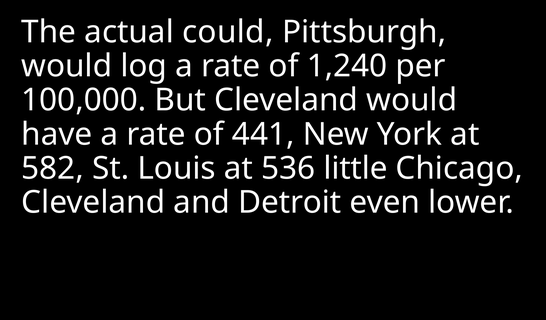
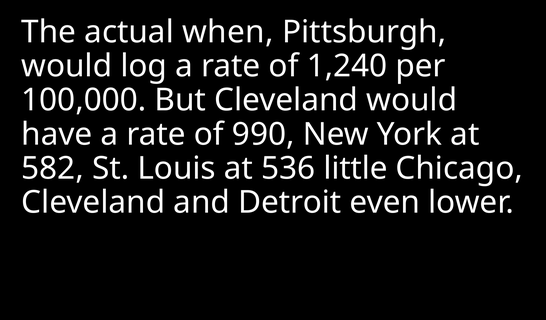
could: could -> when
441: 441 -> 990
